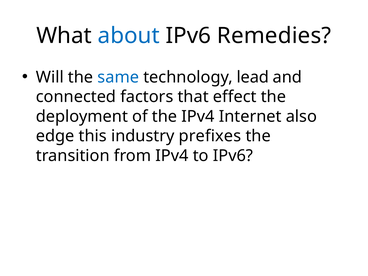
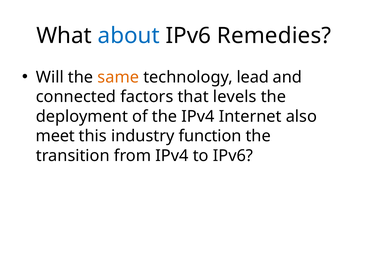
same colour: blue -> orange
effect: effect -> levels
edge: edge -> meet
prefixes: prefixes -> function
